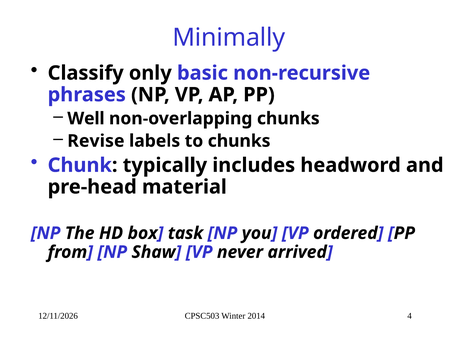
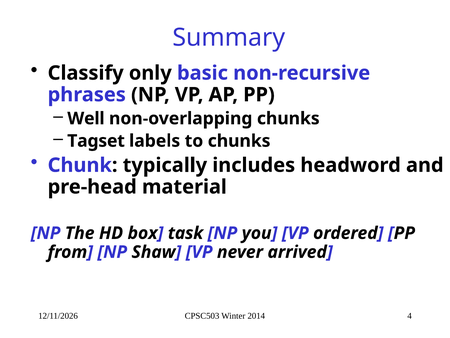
Minimally: Minimally -> Summary
Revise: Revise -> Tagset
